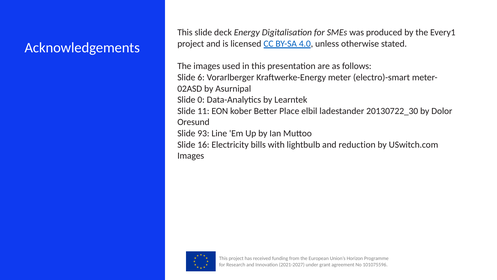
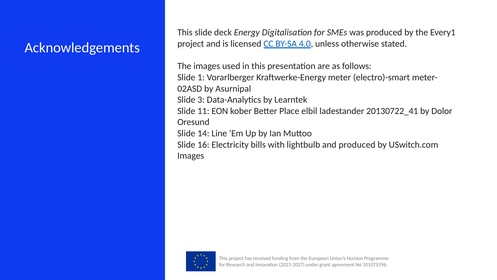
6: 6 -> 1
0: 0 -> 3
20130722_30: 20130722_30 -> 20130722_41
93: 93 -> 14
and reduction: reduction -> produced
